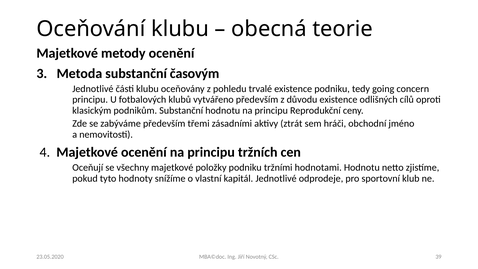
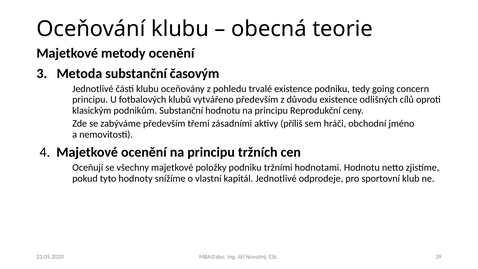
ztrát: ztrát -> příliš
